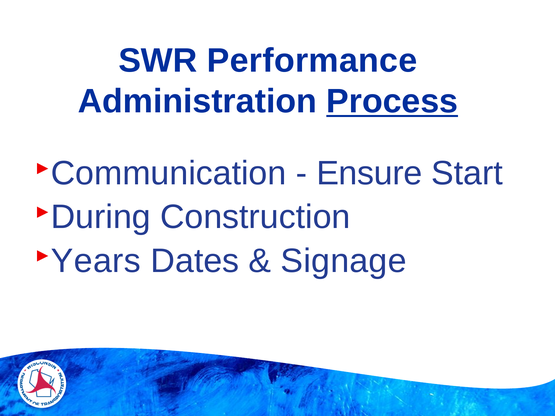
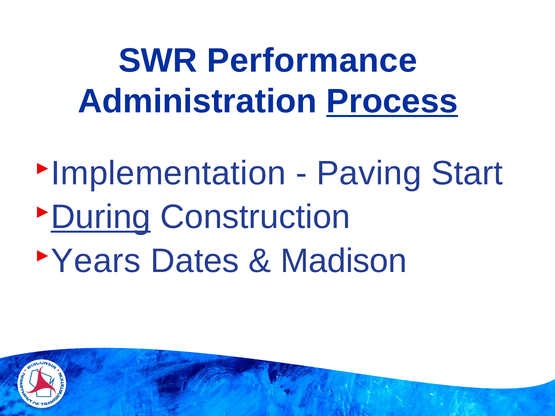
Communication: Communication -> Implementation
Ensure: Ensure -> Paving
During underline: none -> present
Signage: Signage -> Madison
